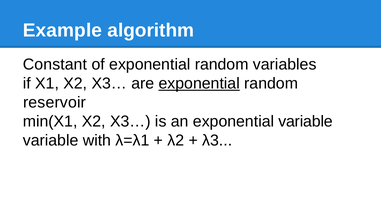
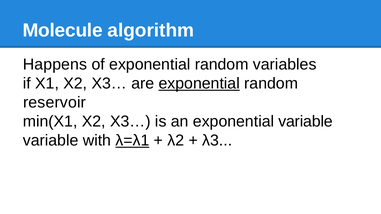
Example: Example -> Molecule
Constant: Constant -> Happens
λ=λ1 underline: none -> present
